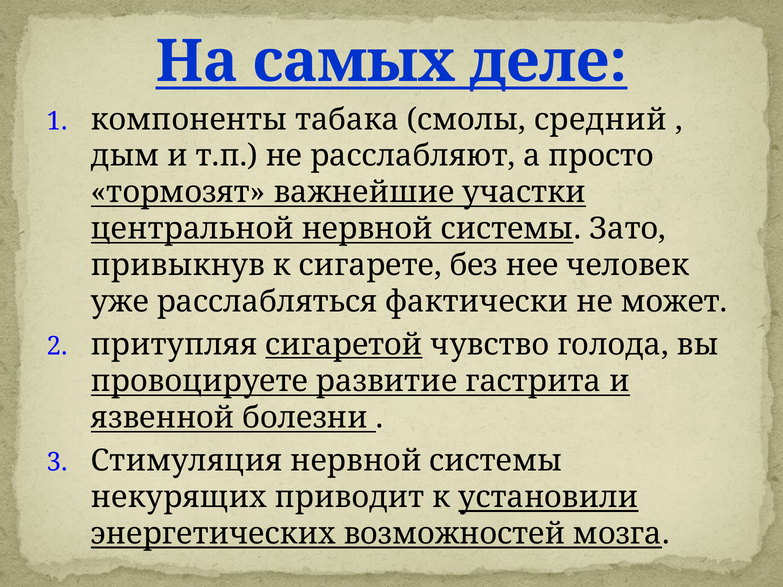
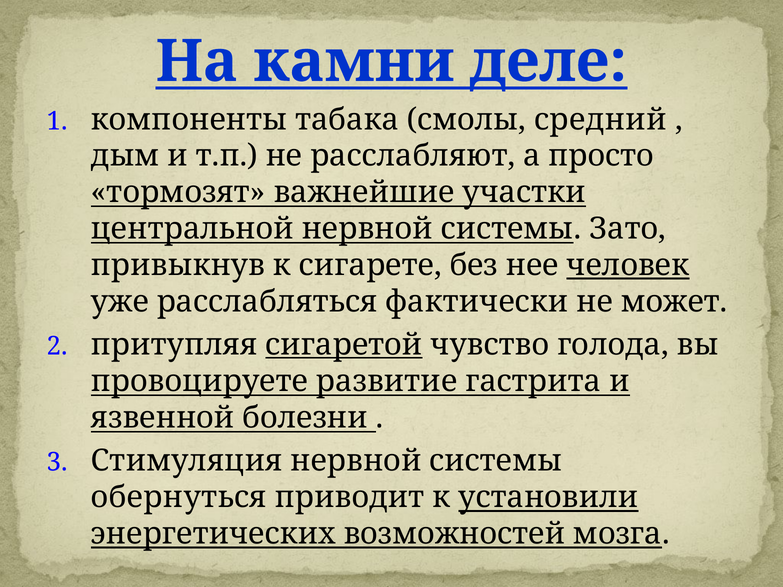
самых: самых -> камни
человек underline: none -> present
некурящих: некурящих -> обернуться
